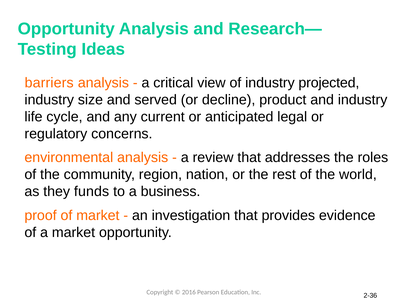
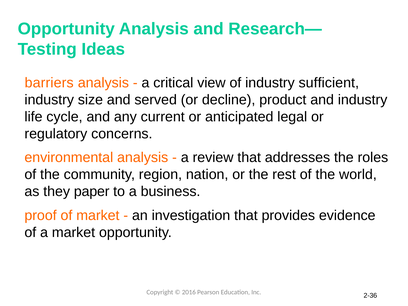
projected: projected -> sufficient
funds: funds -> paper
